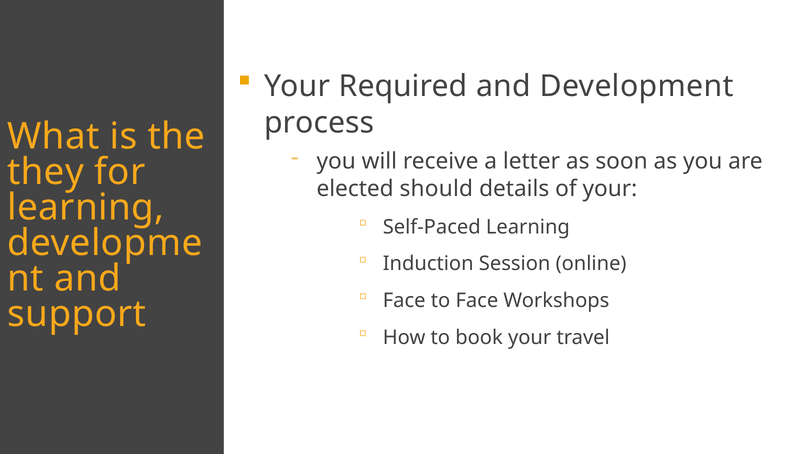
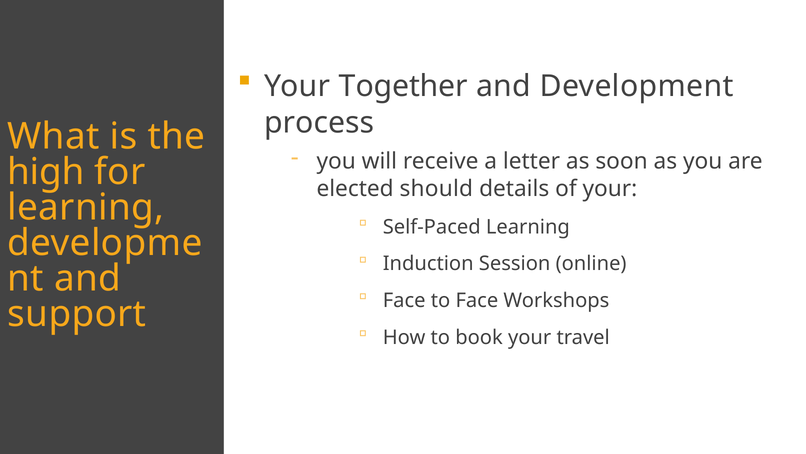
Required: Required -> Together
they: they -> high
